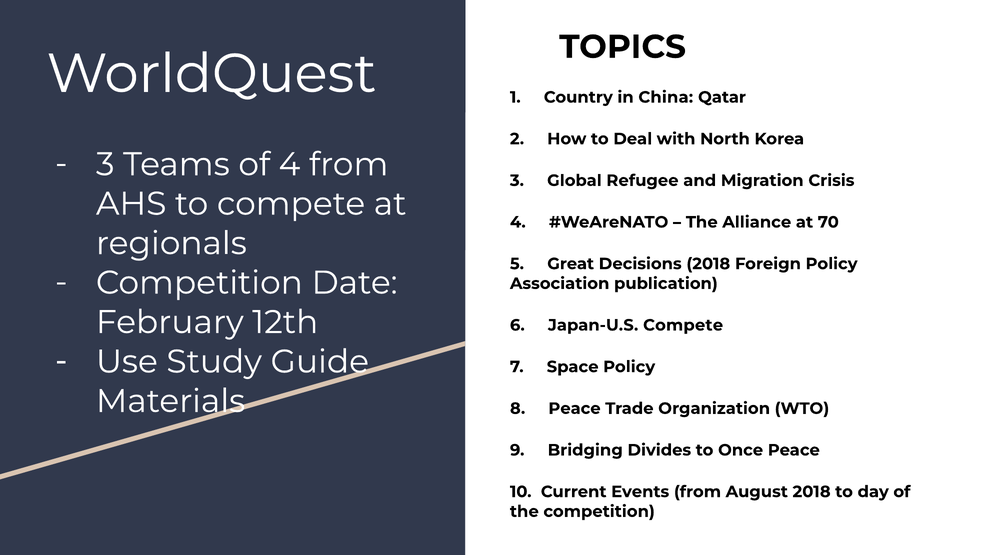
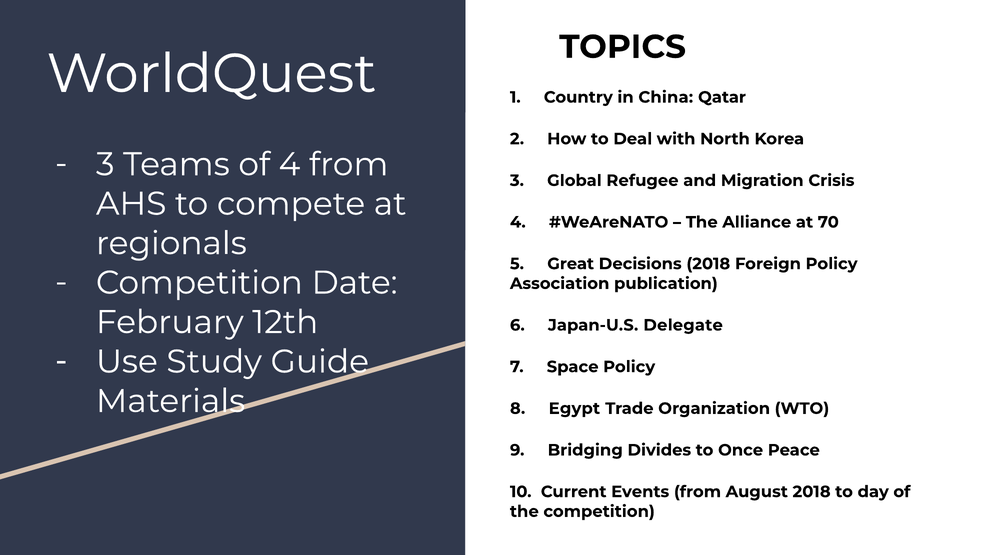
Japan-U.S Compete: Compete -> Delegate
8 Peace: Peace -> Egypt
